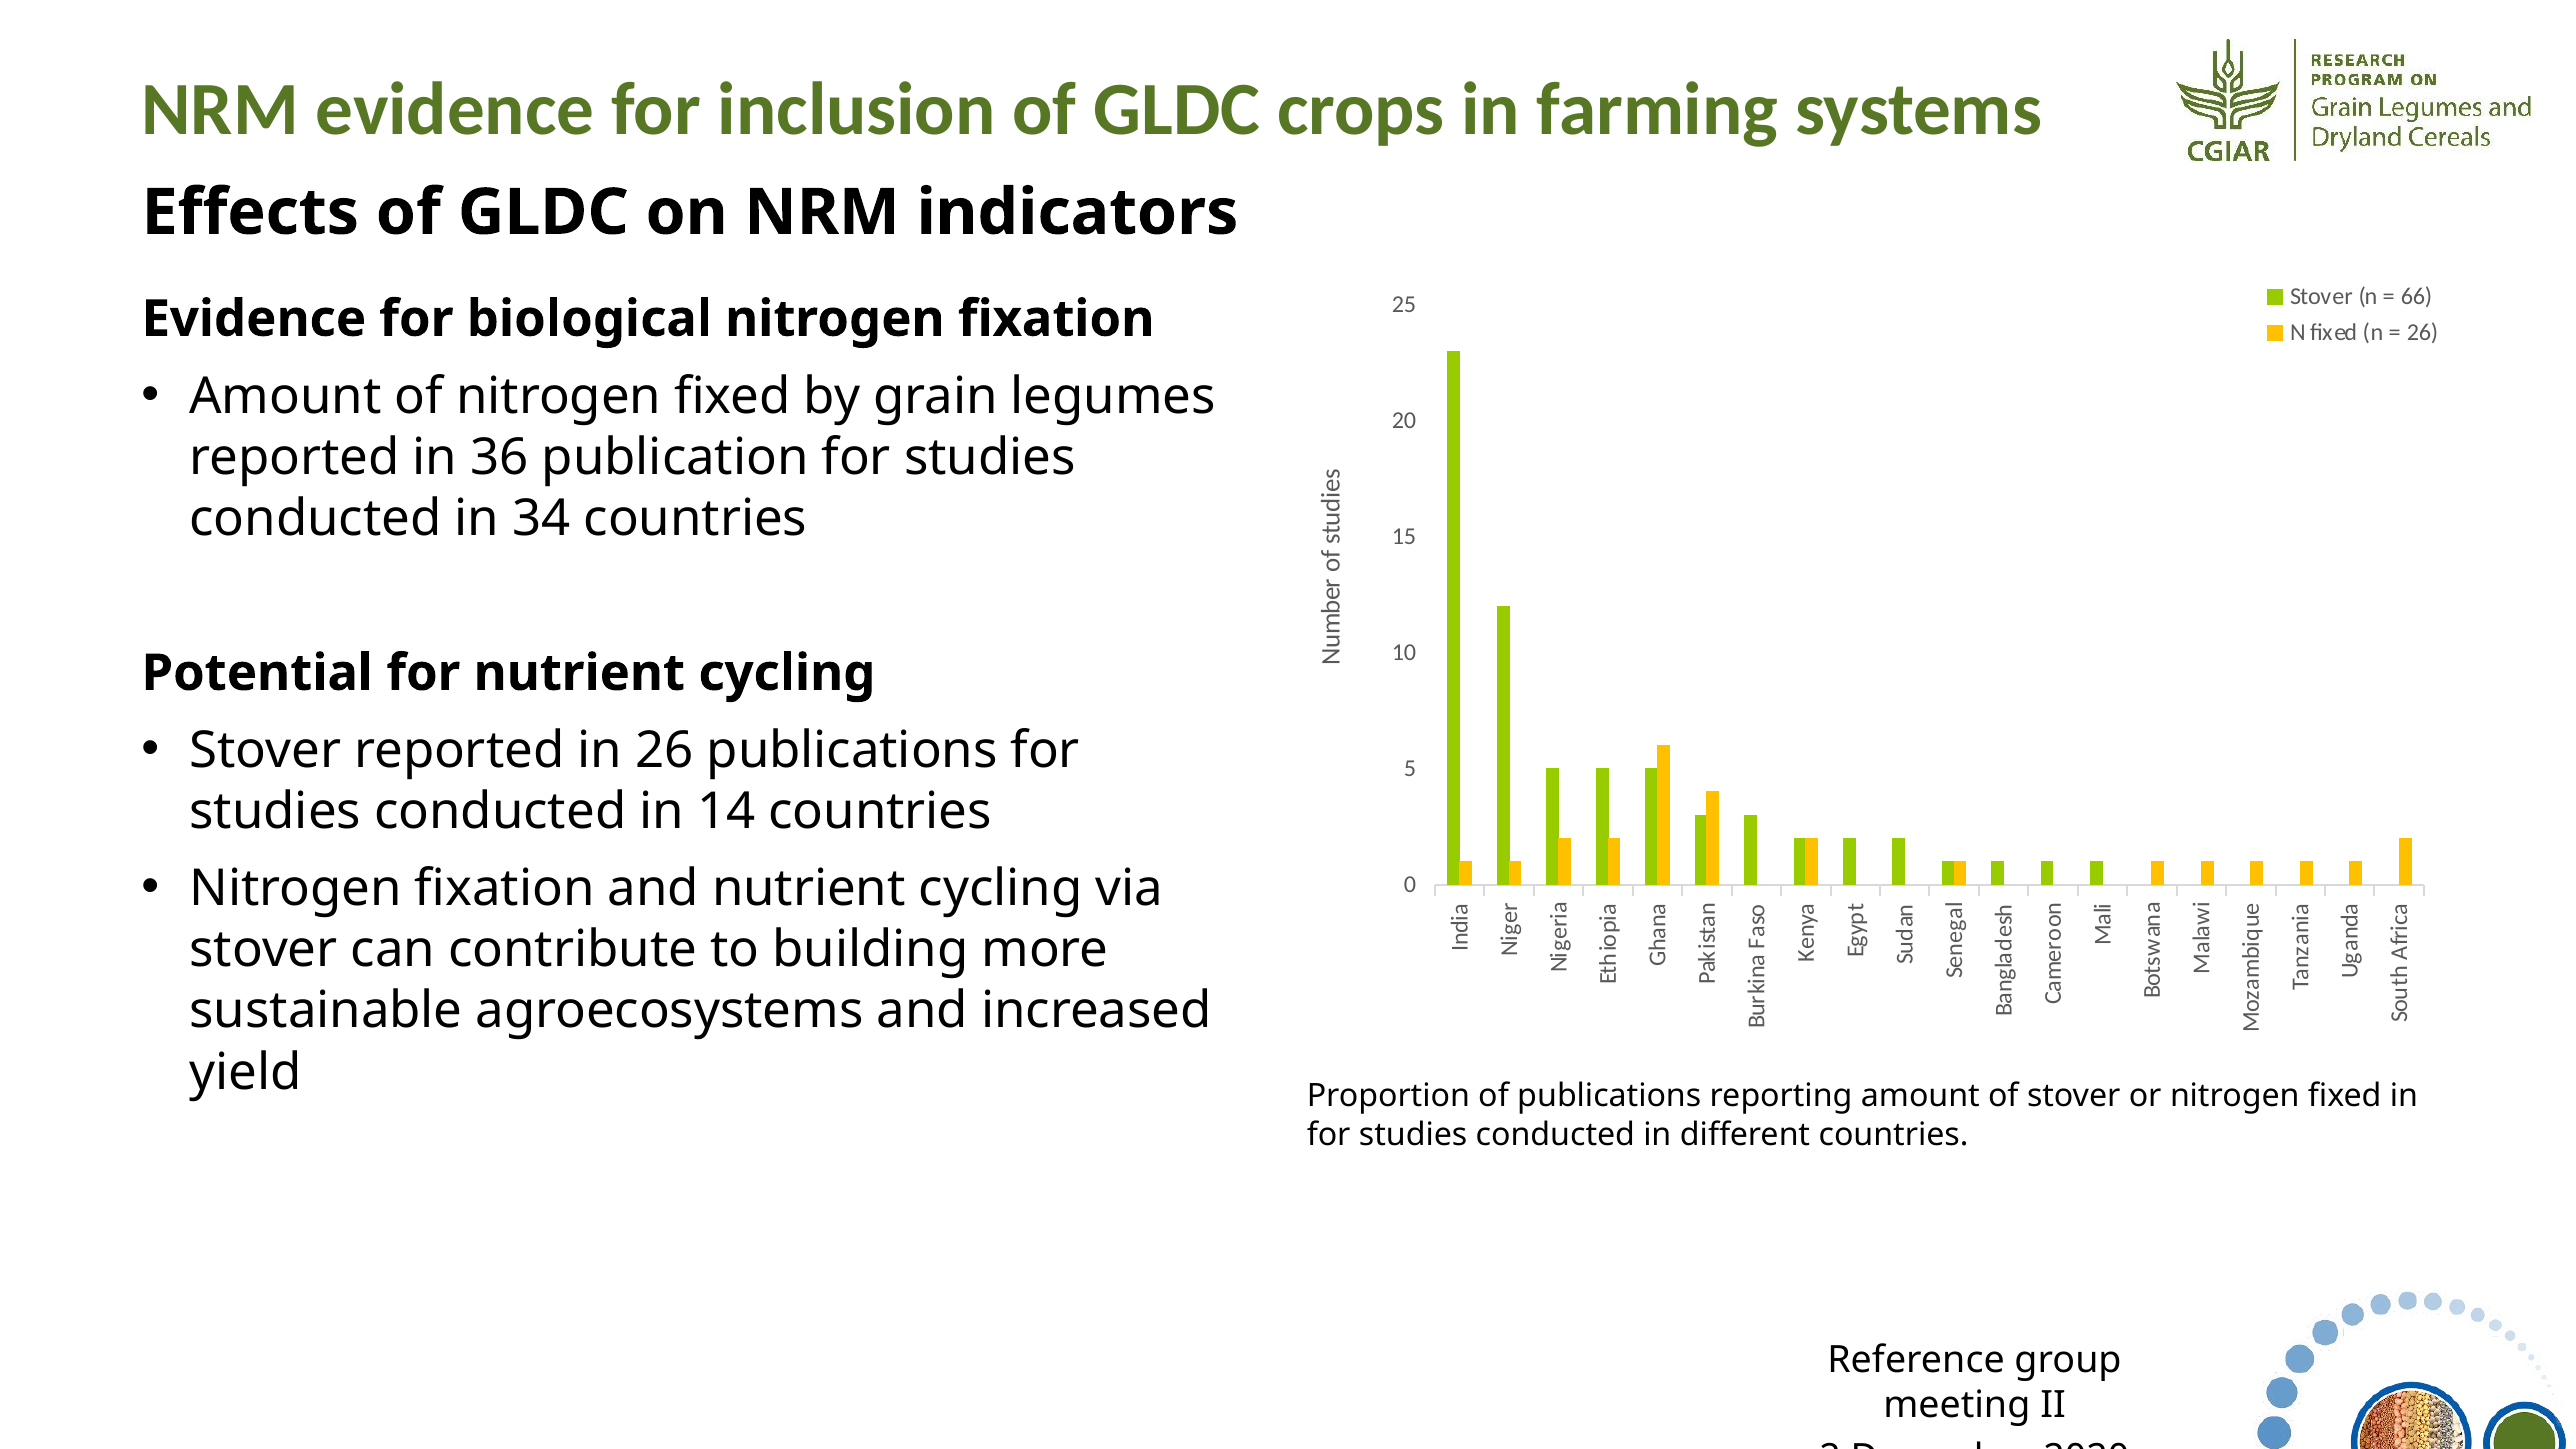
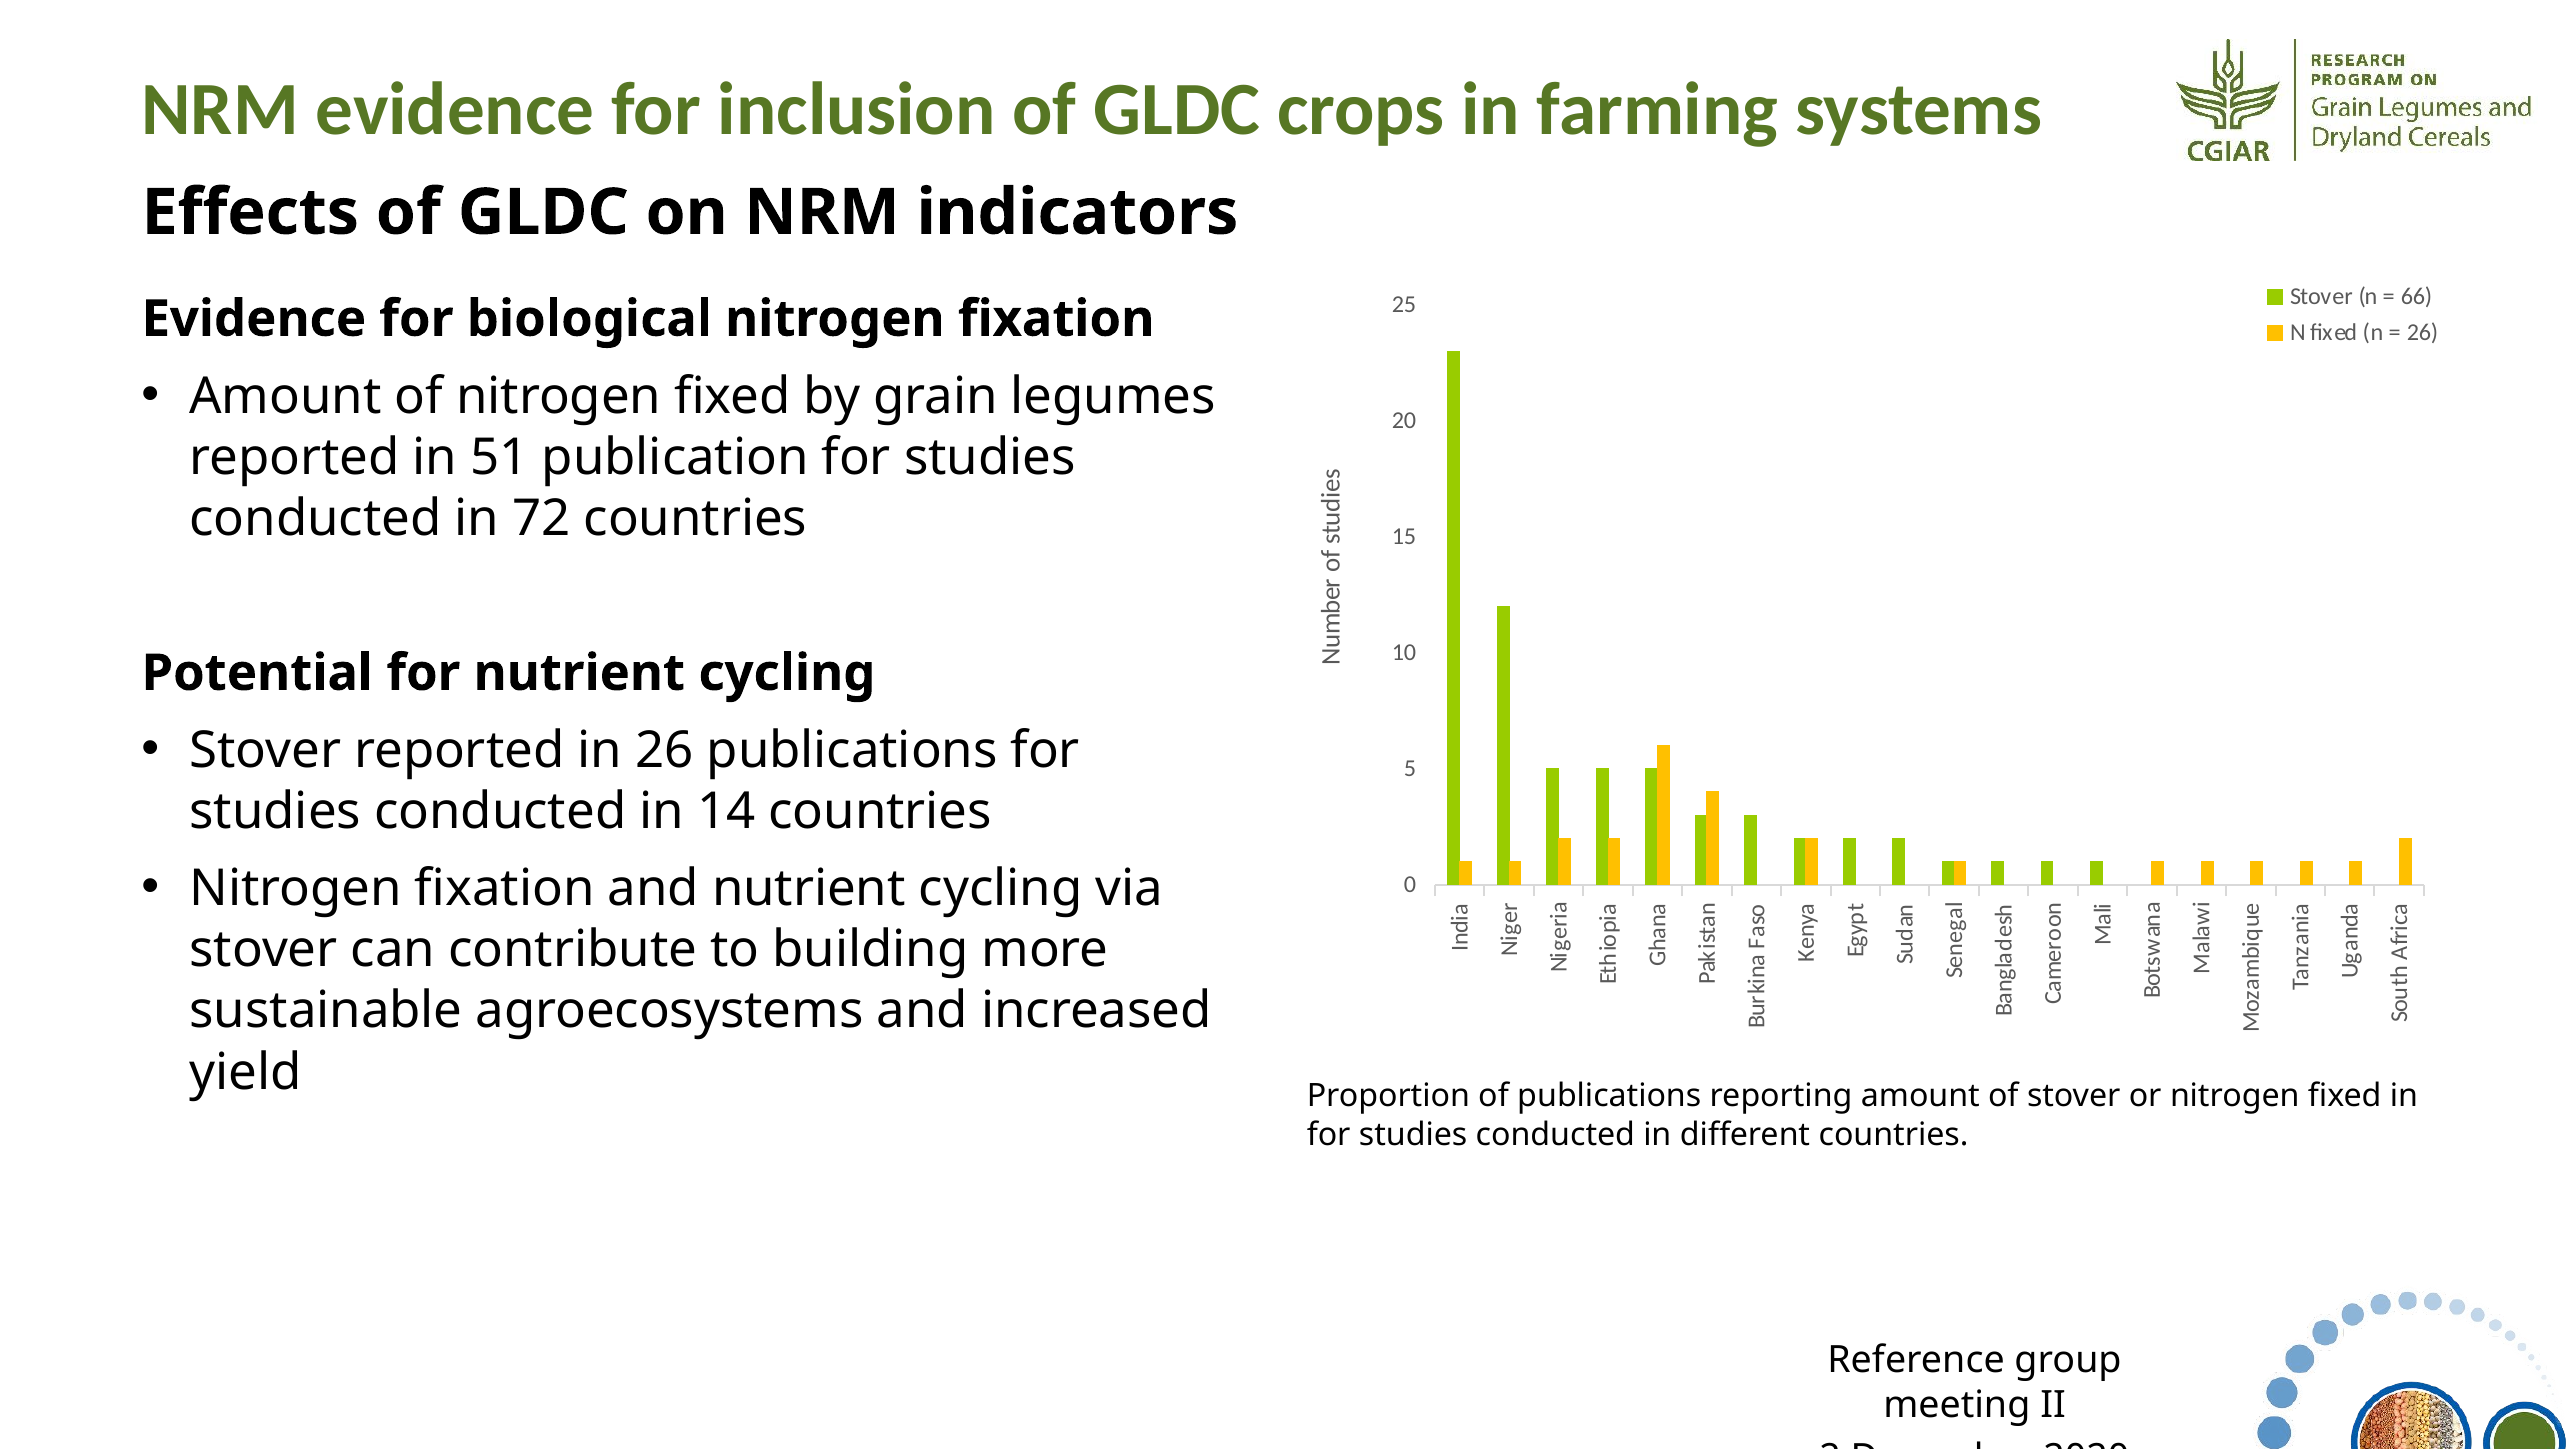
36: 36 -> 51
34: 34 -> 72
